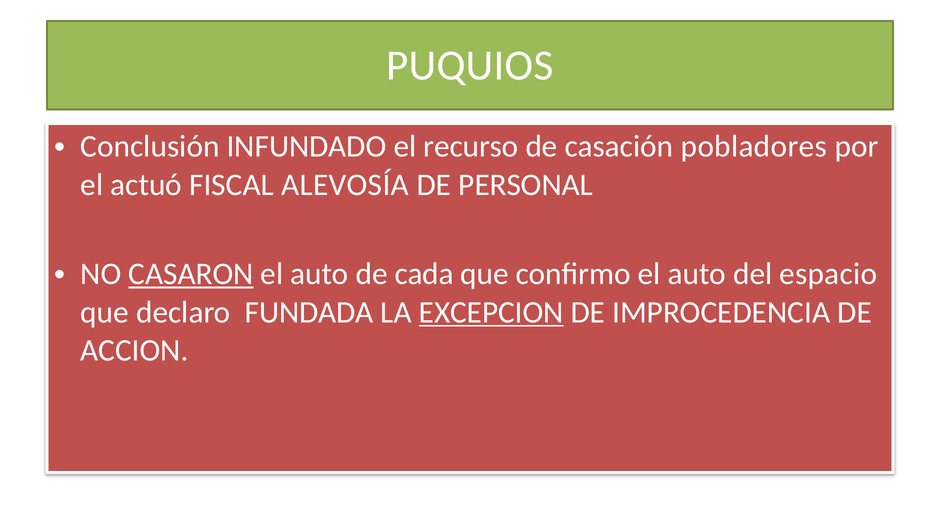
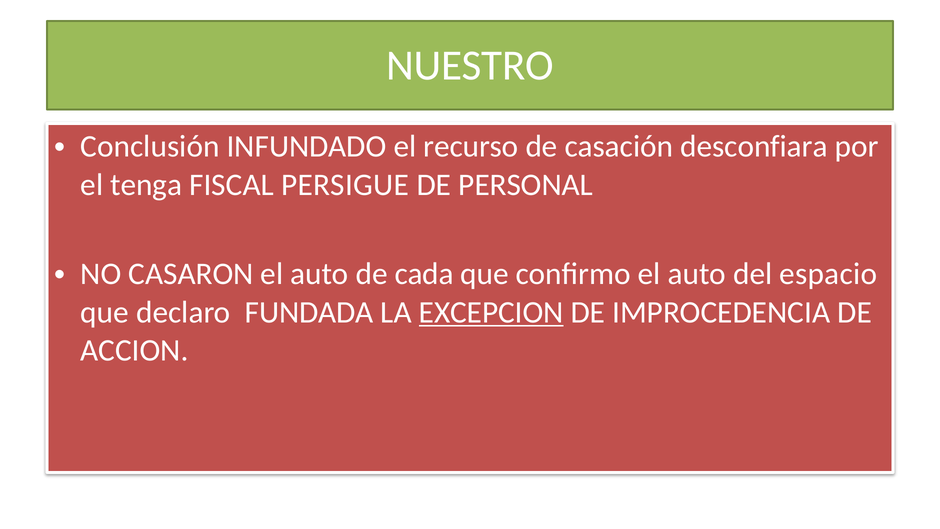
PUQUIOS: PUQUIOS -> NUESTRO
pobladores: pobladores -> desconfiara
actuó: actuó -> tenga
ALEVOSÍA: ALEVOSÍA -> PERSIGUE
CASARON underline: present -> none
